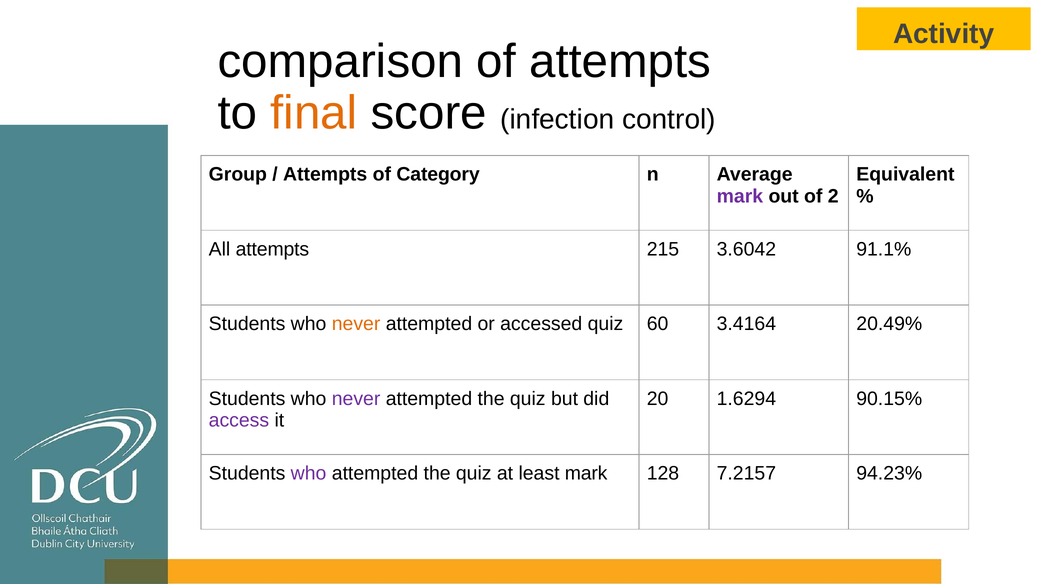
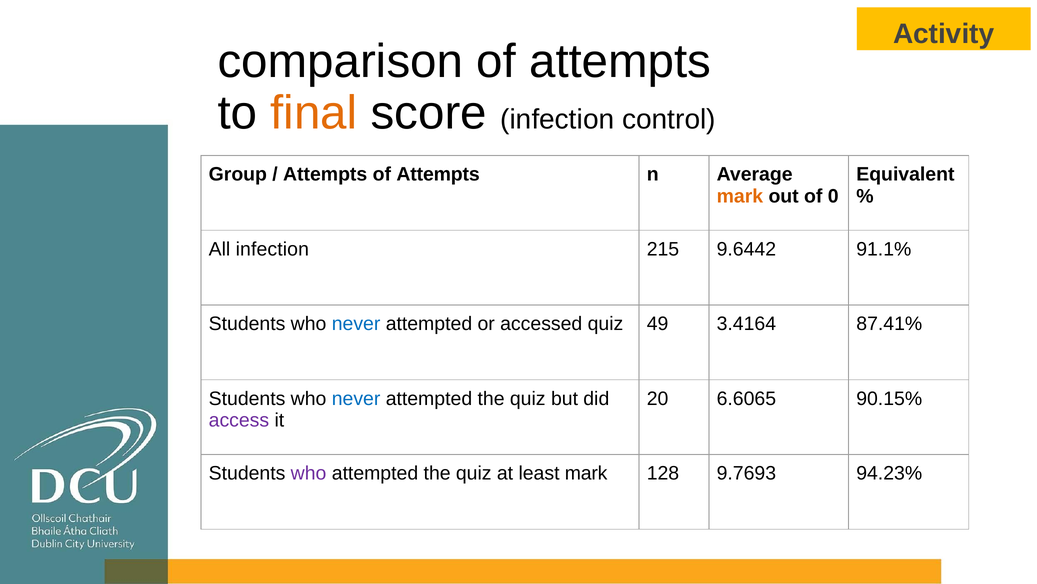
Category at (438, 174): Category -> Attempts
mark at (740, 196) colour: purple -> orange
2: 2 -> 0
All attempts: attempts -> infection
3.6042: 3.6042 -> 9.6442
never at (356, 324) colour: orange -> blue
60: 60 -> 49
20.49%: 20.49% -> 87.41%
never at (356, 398) colour: purple -> blue
1.6294: 1.6294 -> 6.6065
7.2157: 7.2157 -> 9.7693
